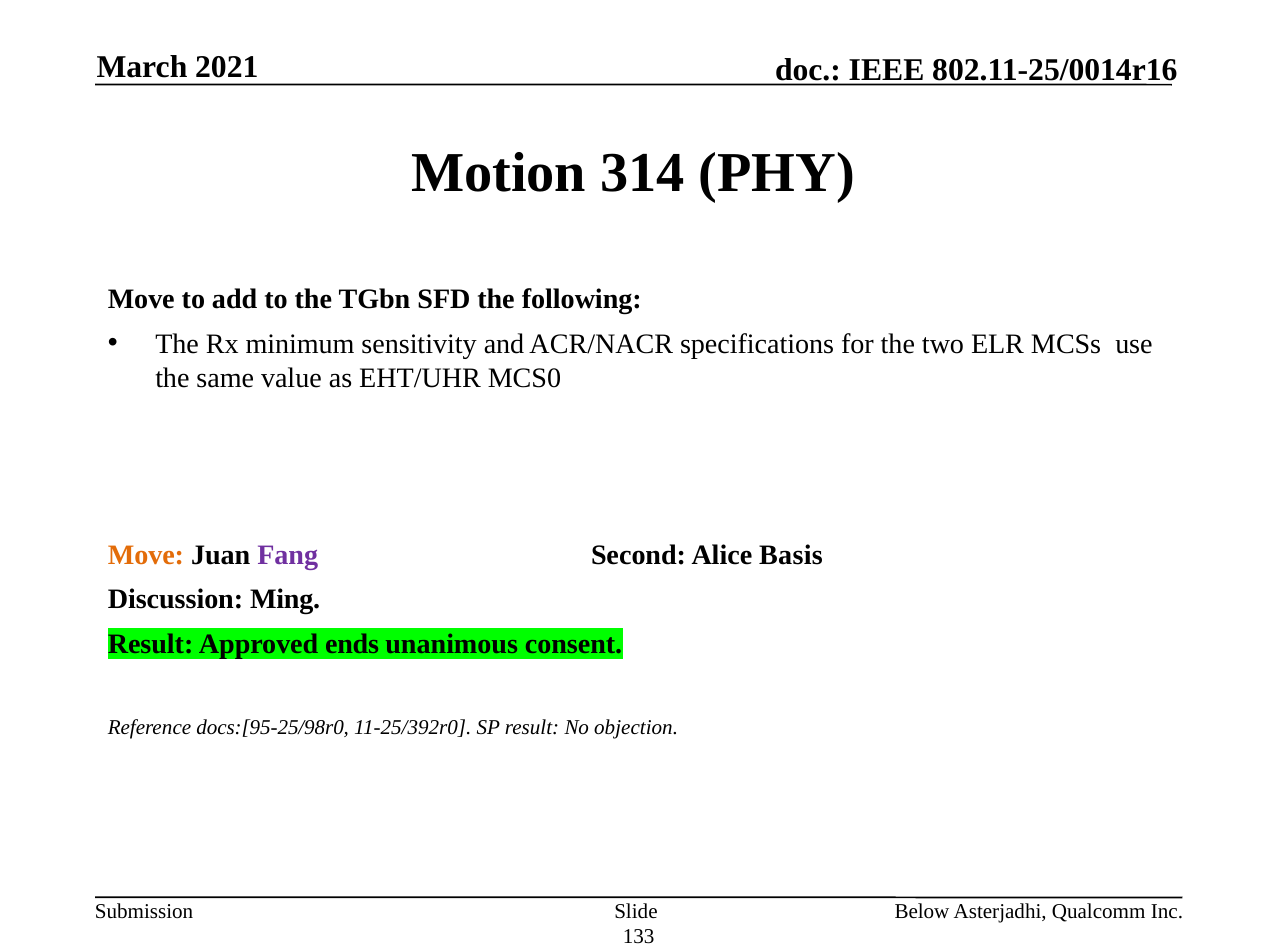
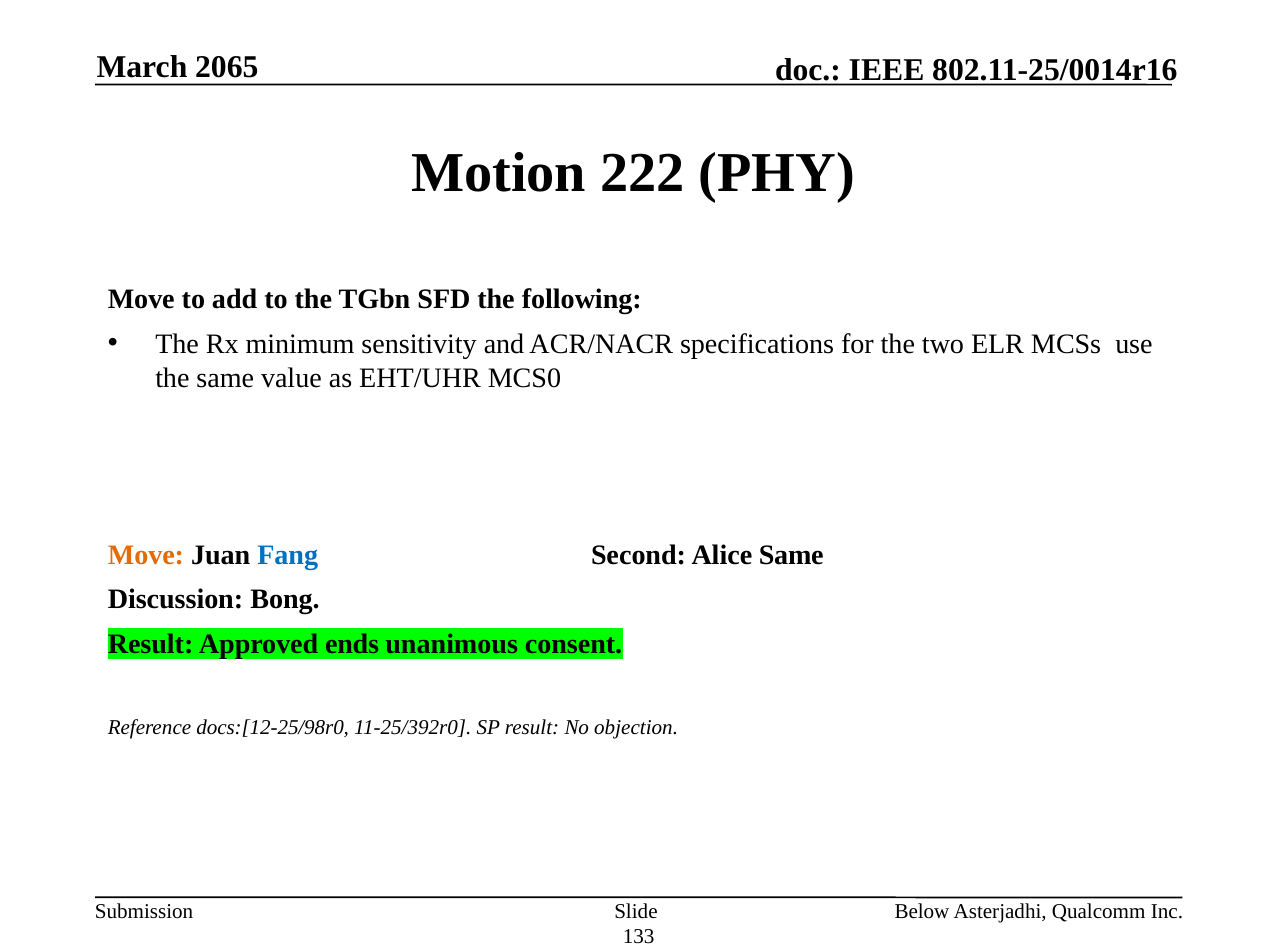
2021: 2021 -> 2065
314: 314 -> 222
Fang colour: purple -> blue
Alice Basis: Basis -> Same
Ming: Ming -> Bong
docs:[95-25/98r0: docs:[95-25/98r0 -> docs:[12-25/98r0
